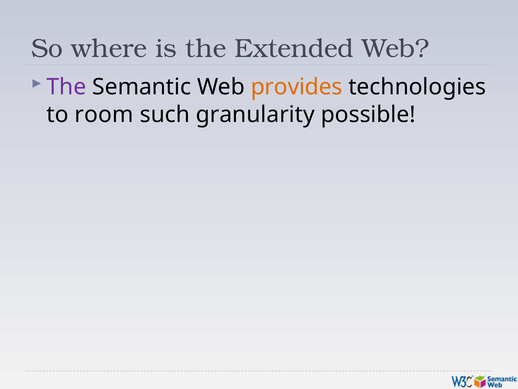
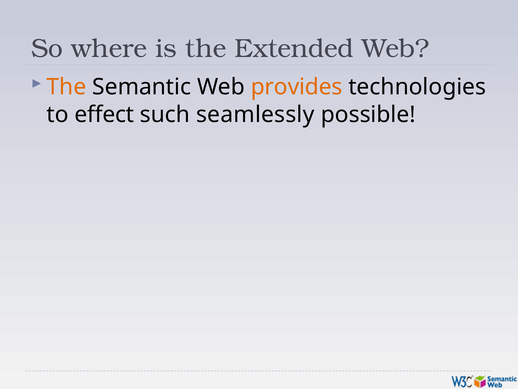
The at (66, 87) colour: purple -> orange
room: room -> effect
granularity: granularity -> seamlessly
